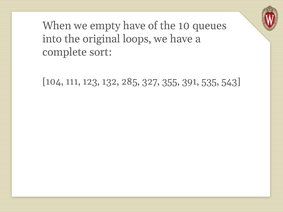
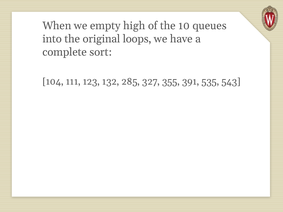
empty have: have -> high
